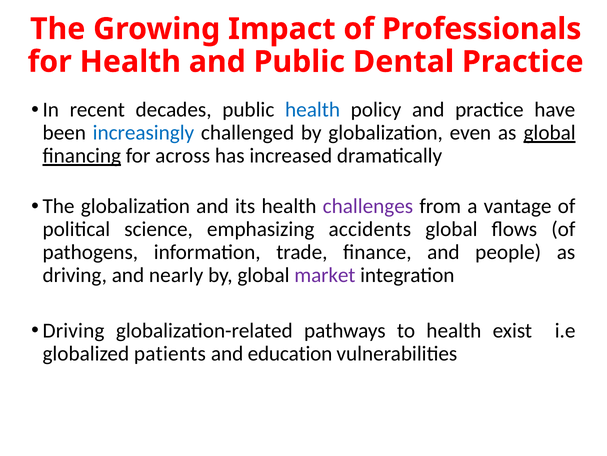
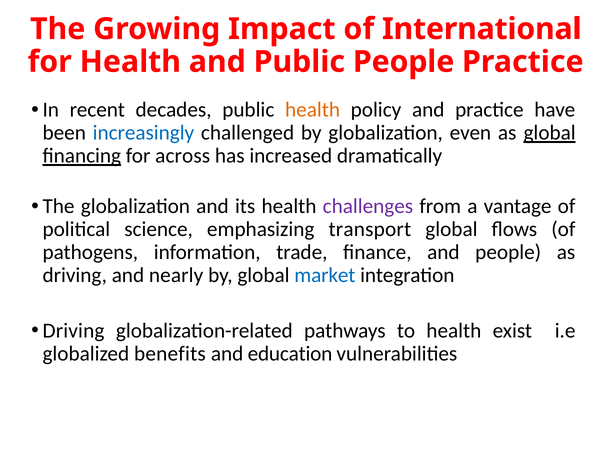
Professionals: Professionals -> International
Public Dental: Dental -> People
health at (313, 110) colour: blue -> orange
accidents: accidents -> transport
market colour: purple -> blue
patients: patients -> benefits
